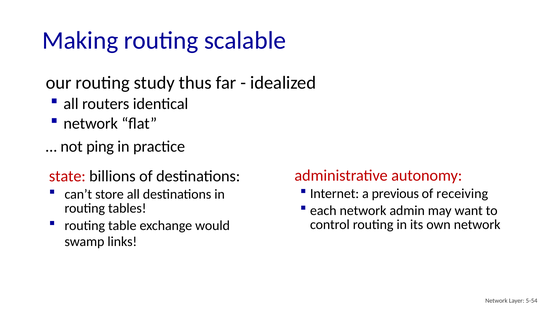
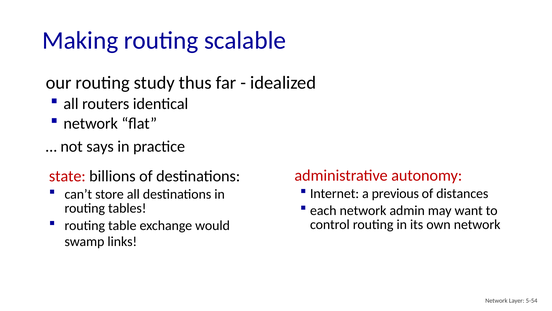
ping: ping -> says
receiving: receiving -> distances
